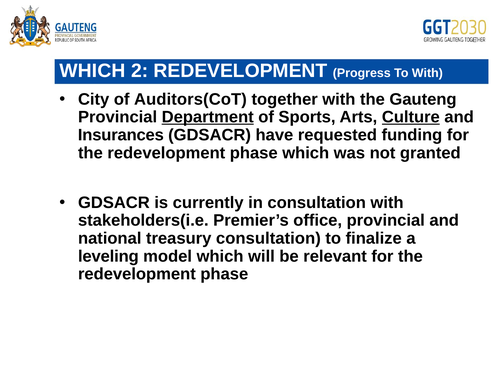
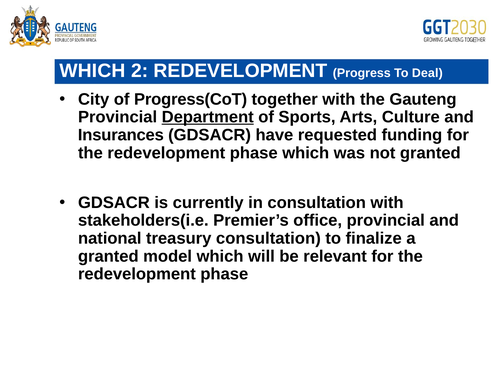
To With: With -> Deal
Auditors(CoT: Auditors(CoT -> Progress(CoT
Culture underline: present -> none
leveling at (108, 256): leveling -> granted
